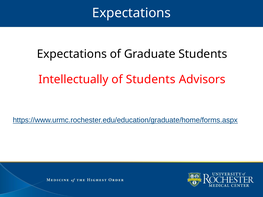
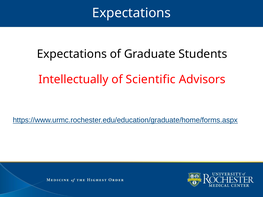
of Students: Students -> Scientific
